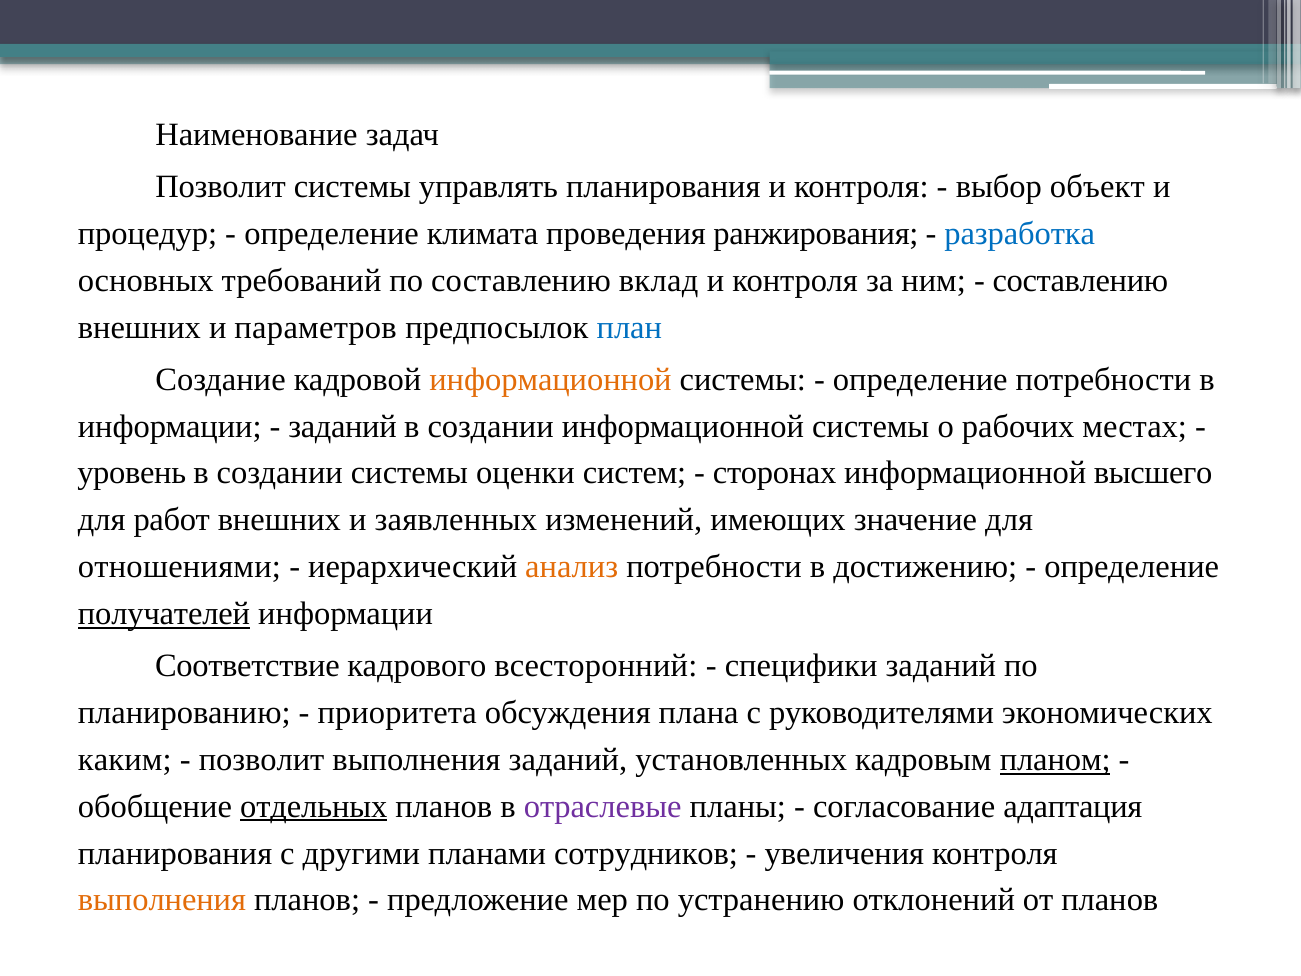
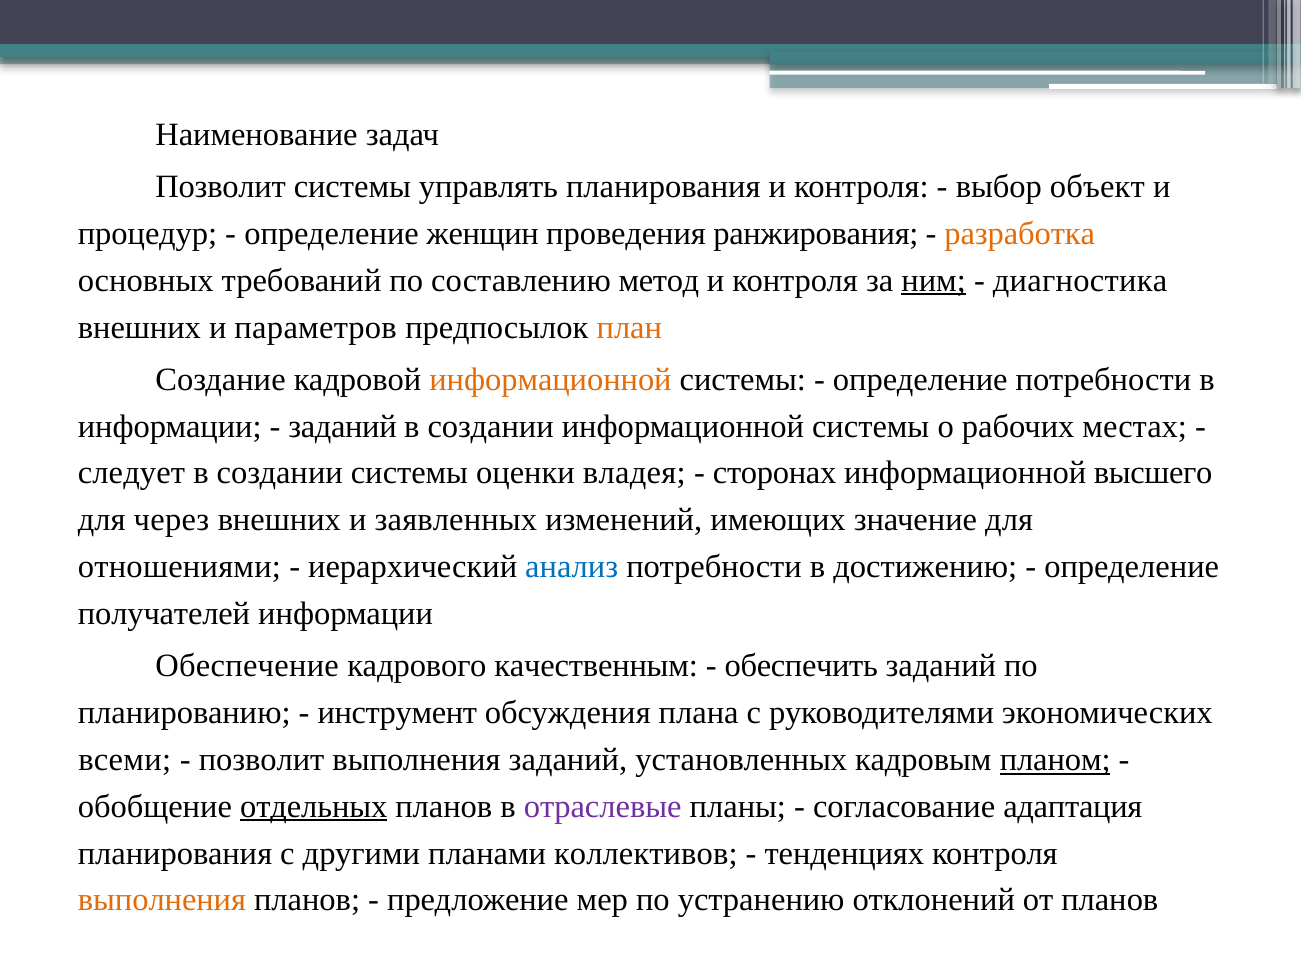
климата: климата -> женщин
разработка colour: blue -> orange
вклад: вклад -> метод
ним underline: none -> present
составлению at (1080, 280): составлению -> диагностика
план colour: blue -> orange
уровень: уровень -> следует
систем: систем -> владея
работ: работ -> через
анализ colour: orange -> blue
получателей underline: present -> none
Соответствие: Соответствие -> Обеспечение
всесторонний: всесторонний -> качественным
специфики: специфики -> обеспечить
приоритета: приоритета -> инструмент
каким: каким -> всеми
сотрудников: сотрудников -> коллективов
увеличения: увеличения -> тенденциях
